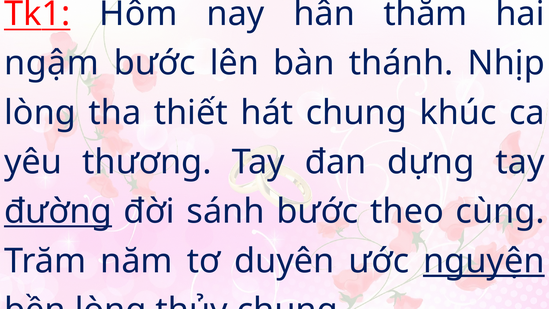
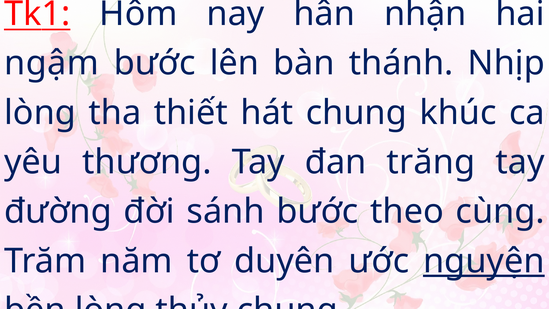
thắm: thắm -> nhận
dựng: dựng -> trăng
đường underline: present -> none
